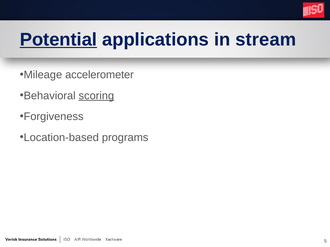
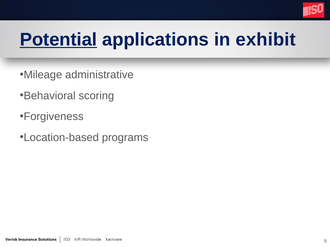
stream: stream -> exhibit
accelerometer: accelerometer -> administrative
scoring underline: present -> none
